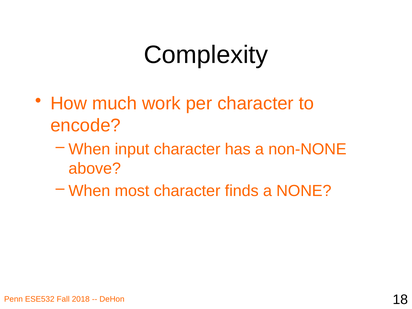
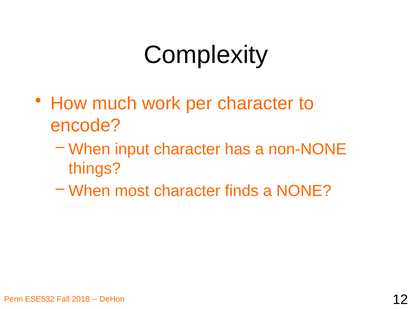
above: above -> things
18: 18 -> 12
